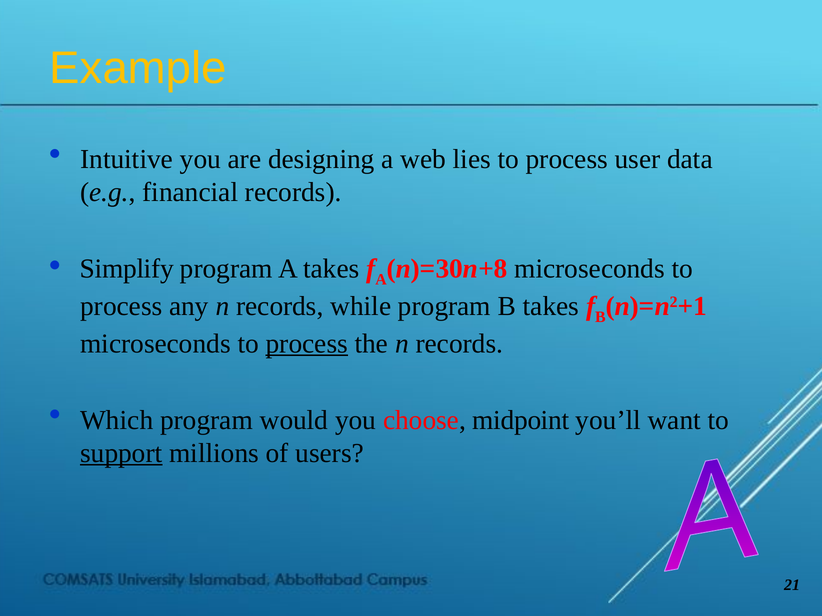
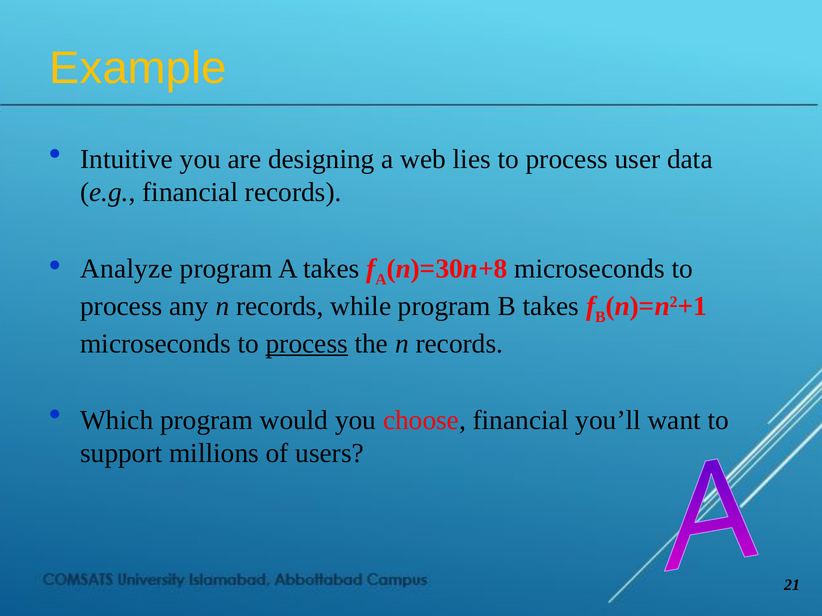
Simplify: Simplify -> Analyze
choose midpoint: midpoint -> financial
support underline: present -> none
